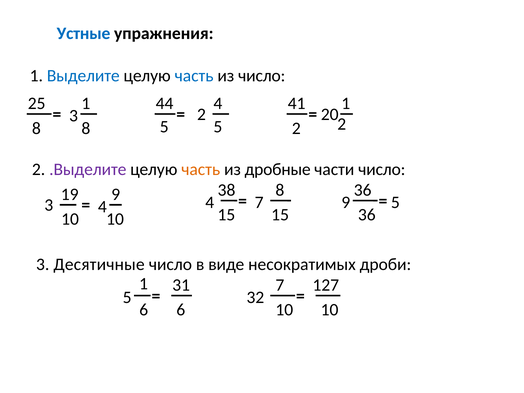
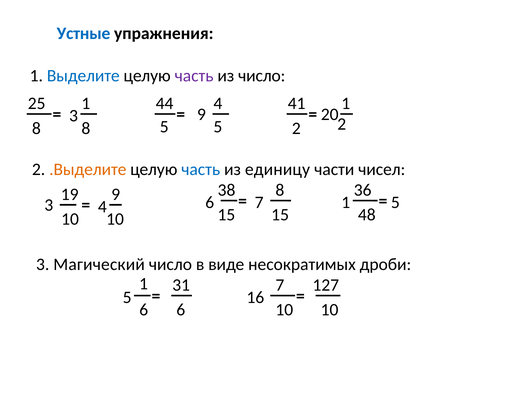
часть at (194, 76) colour: blue -> purple
2 at (201, 114): 2 -> 9
.Выделите colour: purple -> orange
часть at (201, 169) colour: orange -> blue
дробные: дробные -> единицу
части число: число -> чисел
9 at (346, 202): 9 -> 1
4 at (210, 202): 4 -> 6
10 36: 36 -> 48
Десятичные: Десятичные -> Магический
32: 32 -> 16
